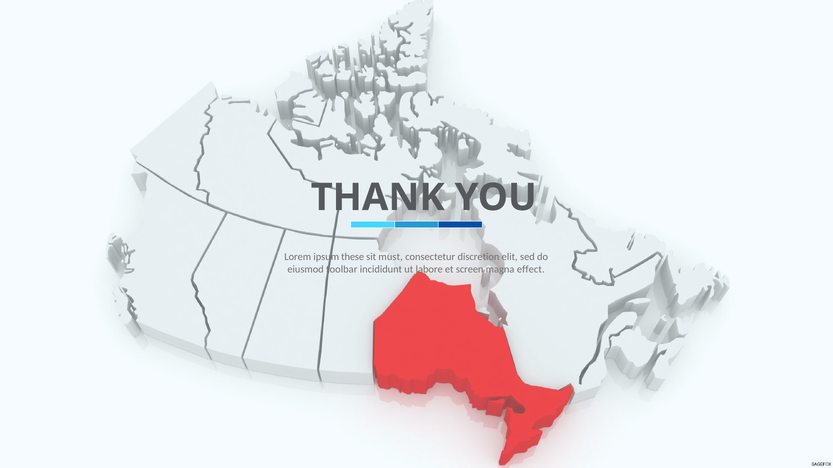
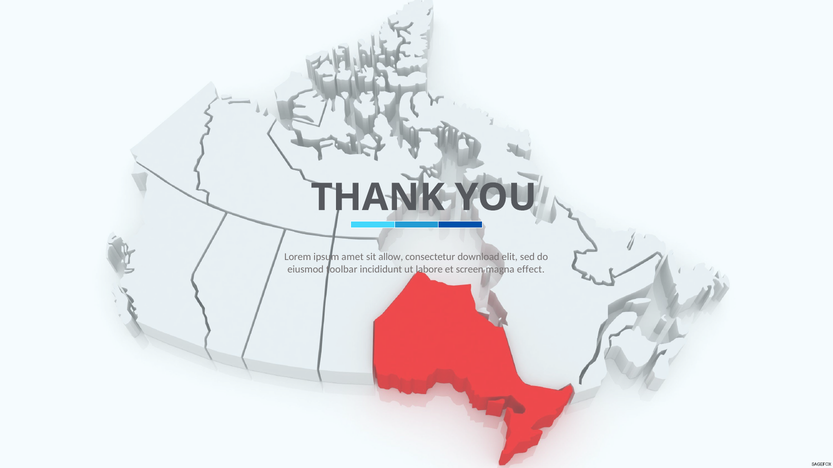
these: these -> amet
must: must -> allow
discretion: discretion -> download
